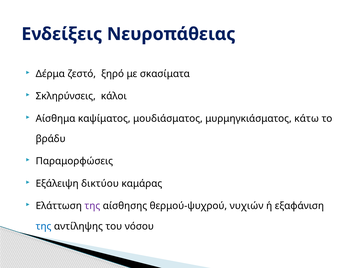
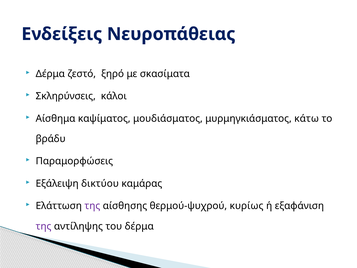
νυχιών: νυχιών -> κυρίως
της at (44, 226) colour: blue -> purple
του νόσου: νόσου -> δέρμα
